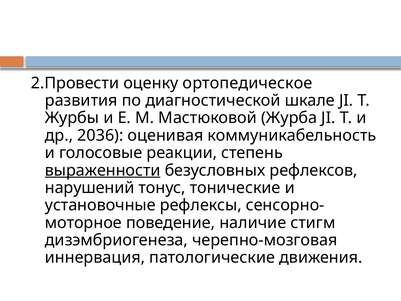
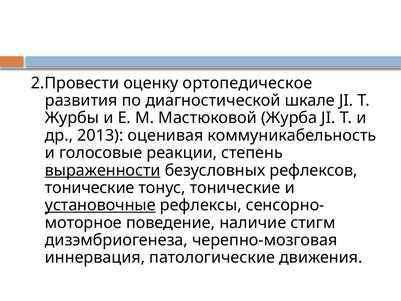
2036: 2036 -> 2013
нарушений at (90, 188): нарушений -> тонические
установочные underline: none -> present
